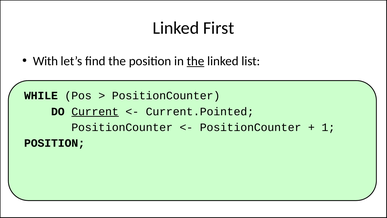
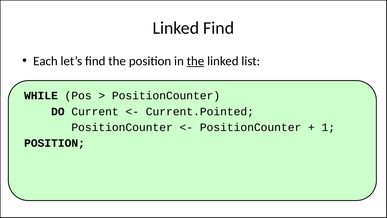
Linked First: First -> Find
With: With -> Each
Current underline: present -> none
